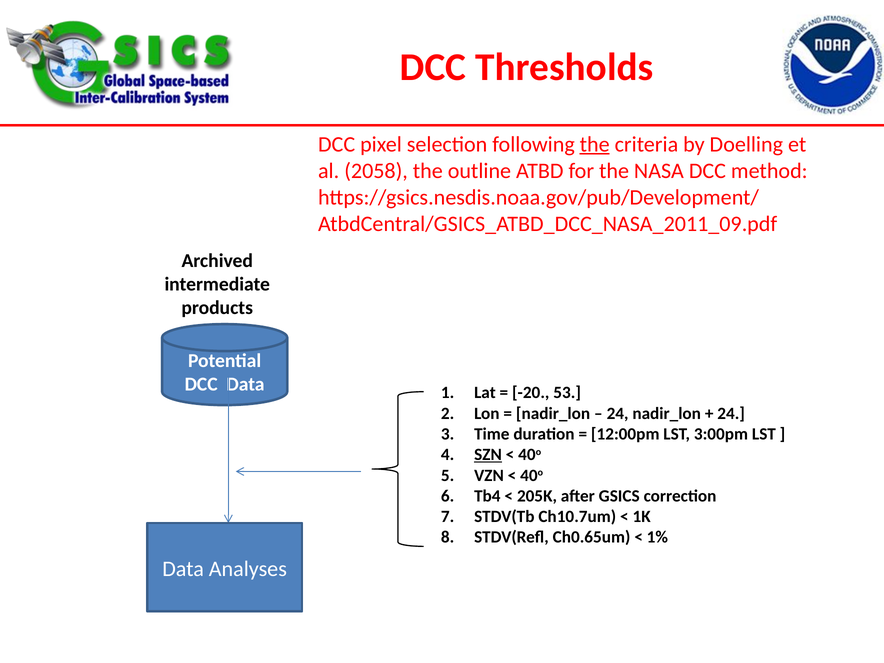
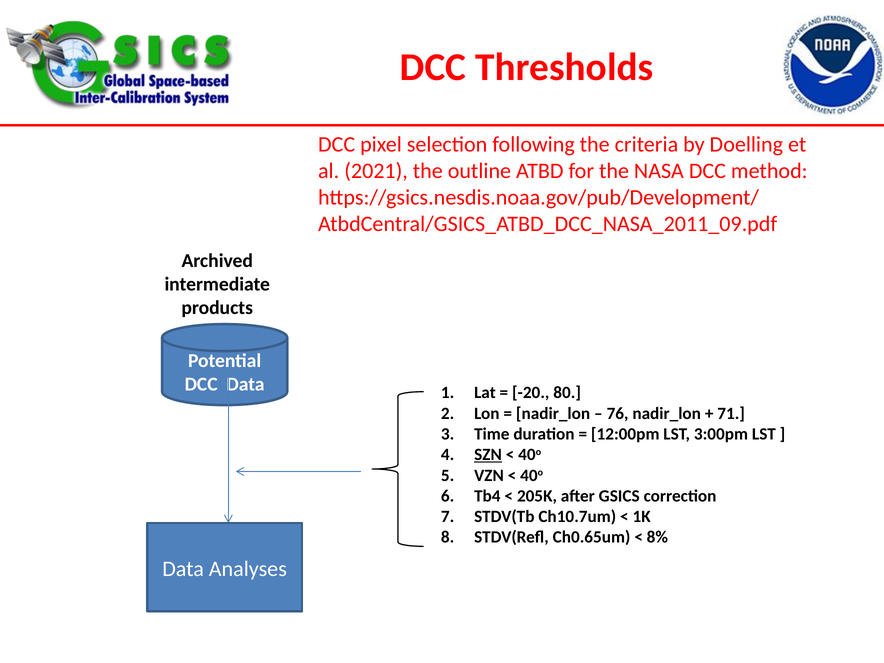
the at (595, 144) underline: present -> none
2058: 2058 -> 2021
53: 53 -> 80
24 at (618, 413): 24 -> 76
24 at (731, 413): 24 -> 71
1%: 1% -> 8%
